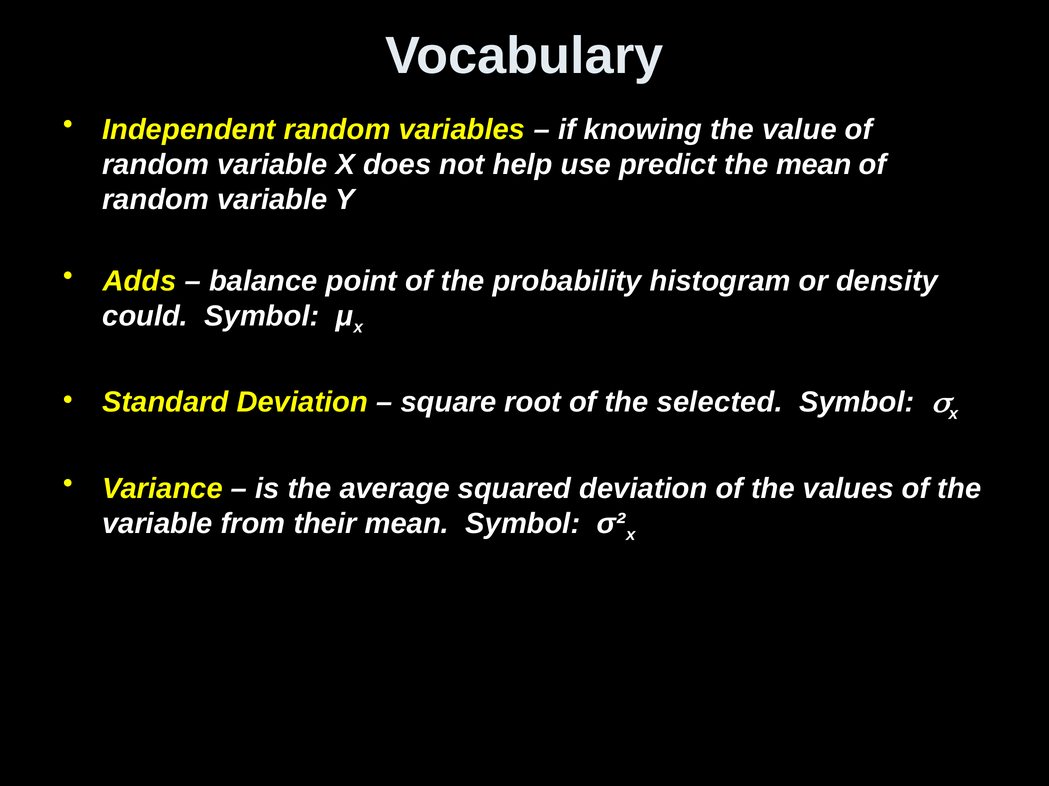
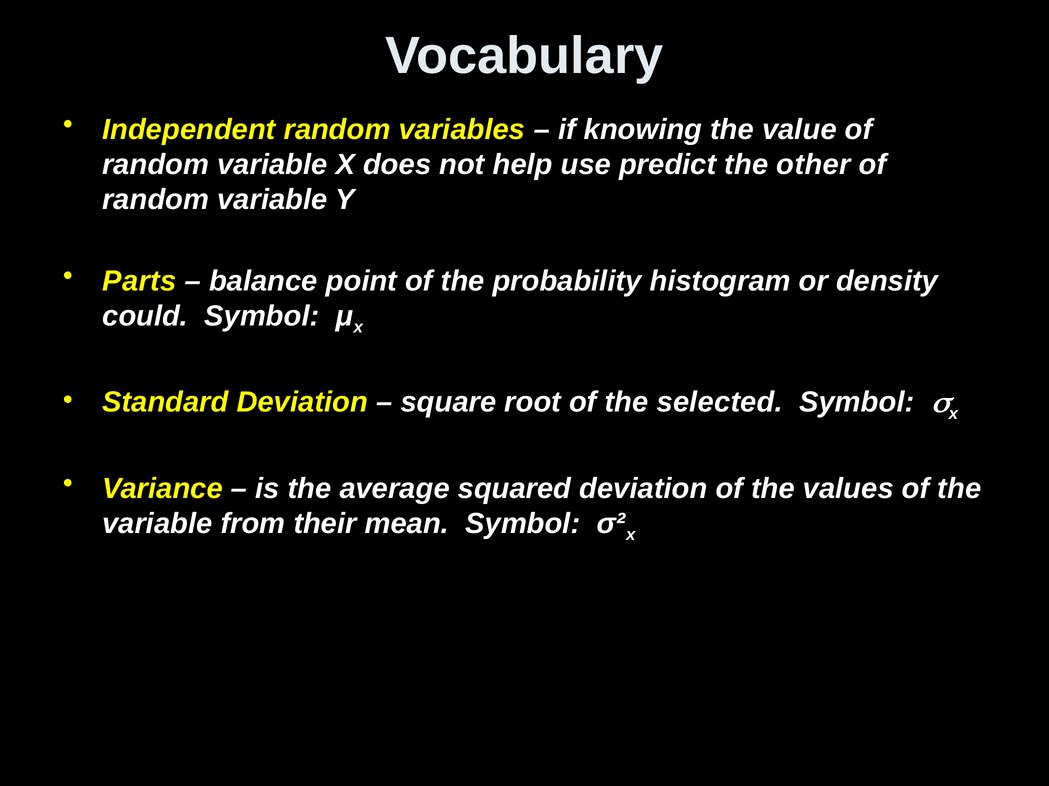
the mean: mean -> other
Adds: Adds -> Parts
